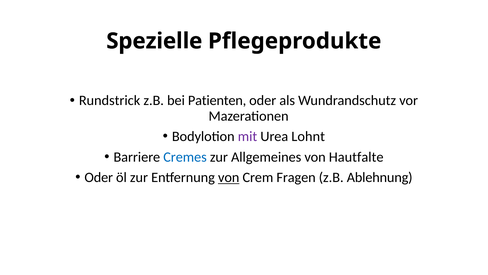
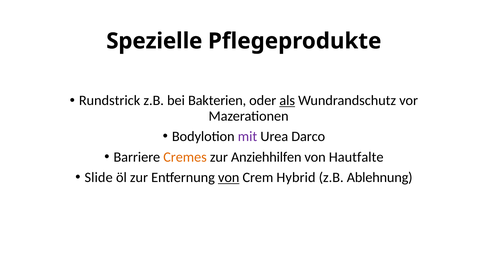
Patienten: Patienten -> Bakterien
als underline: none -> present
Lohnt: Lohnt -> Darco
Cremes colour: blue -> orange
Allgemeines: Allgemeines -> Anziehhilfen
Oder at (99, 177): Oder -> Slide
Fragen: Fragen -> Hybrid
